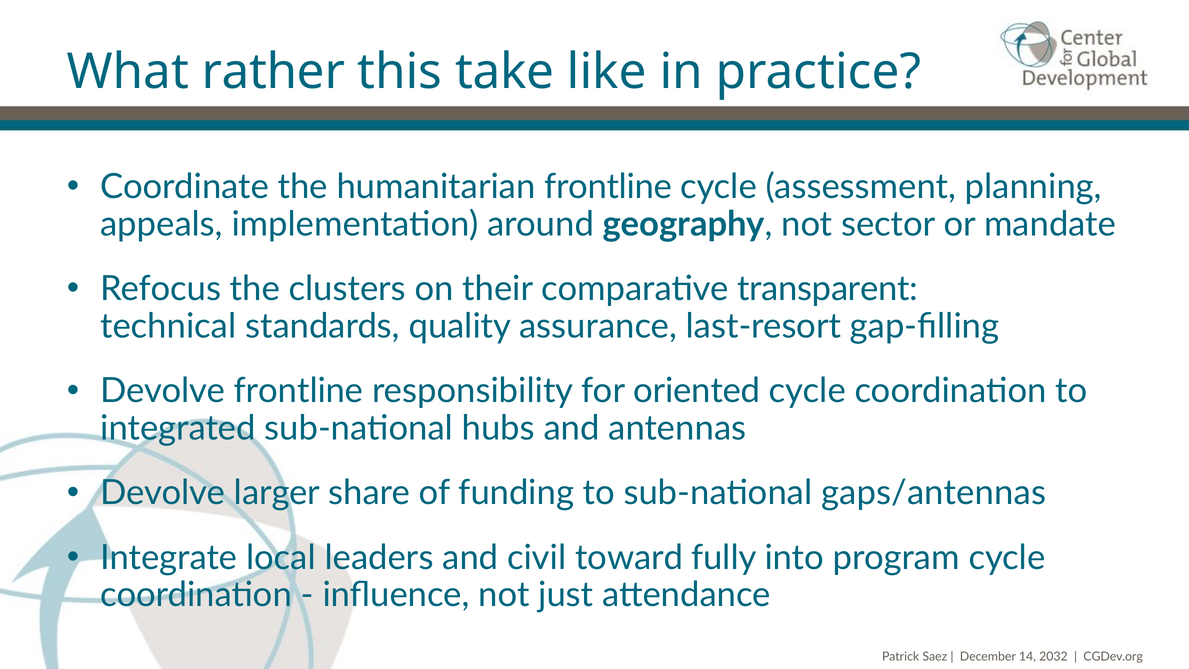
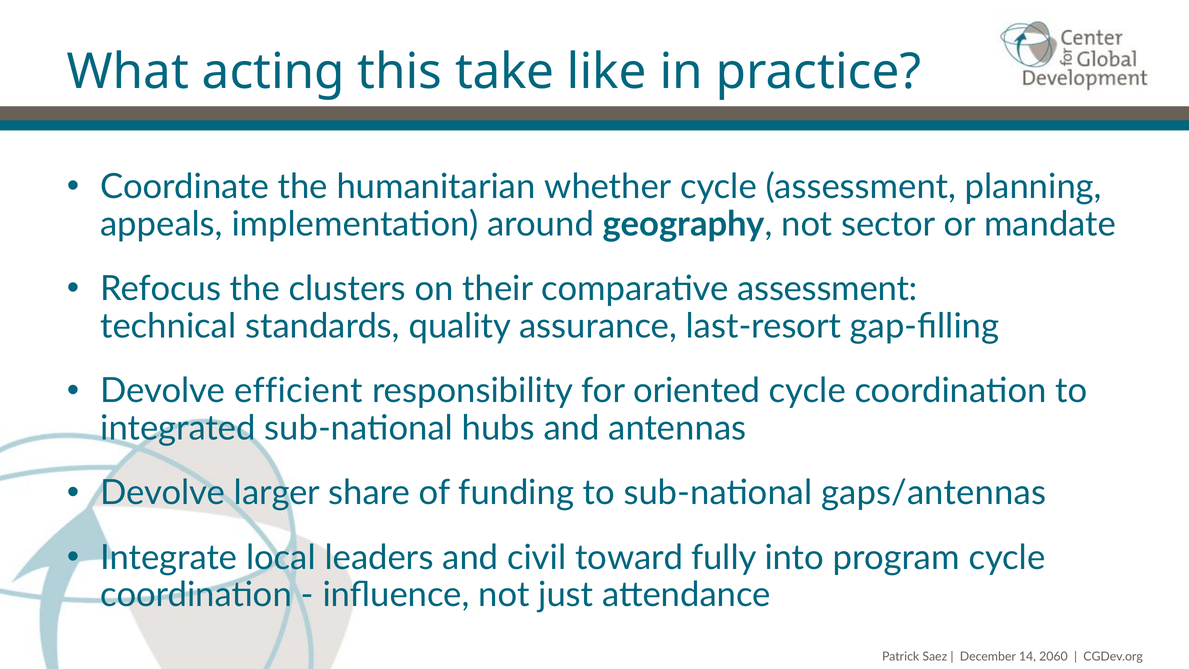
rather: rather -> acting
humanitarian frontline: frontline -> whether
comparative transparent: transparent -> assessment
Devolve frontline: frontline -> efficient
2032: 2032 -> 2060
